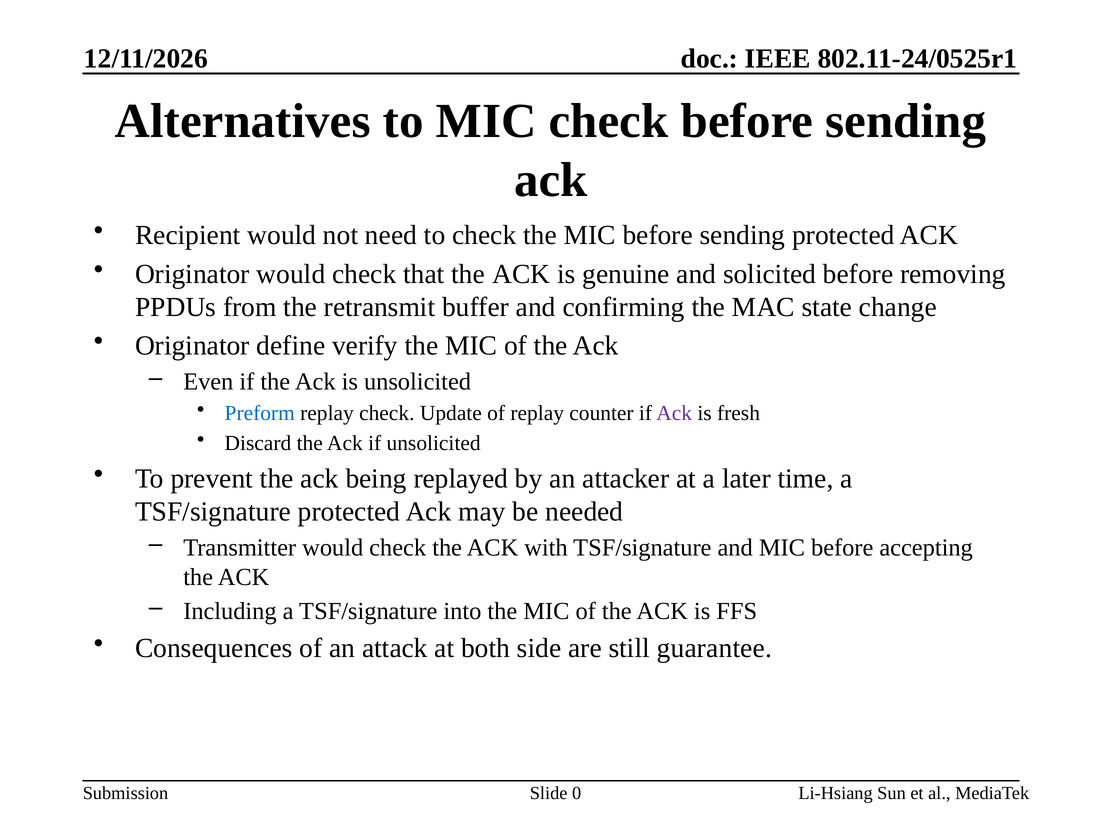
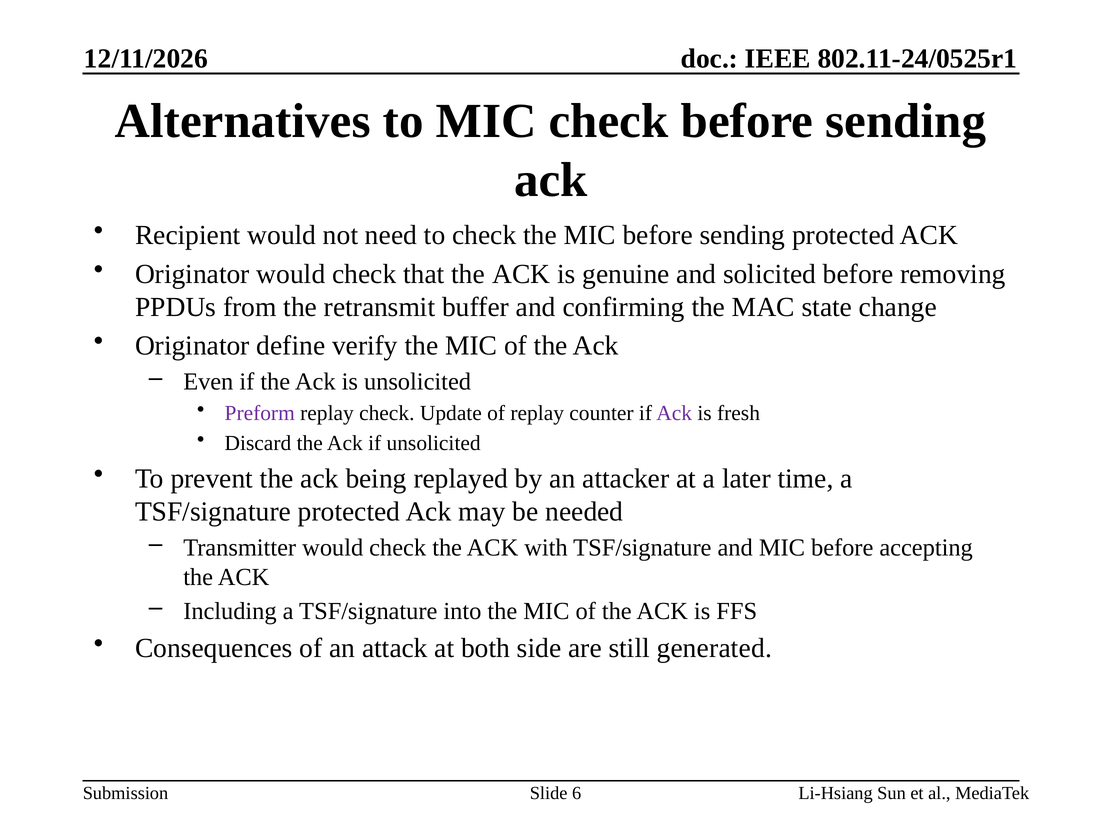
Preform colour: blue -> purple
guarantee: guarantee -> generated
0: 0 -> 6
